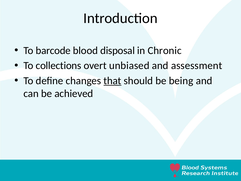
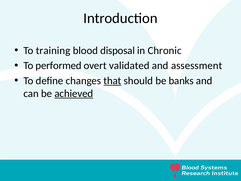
barcode: barcode -> training
collections: collections -> performed
unbiased: unbiased -> validated
being: being -> banks
achieved underline: none -> present
